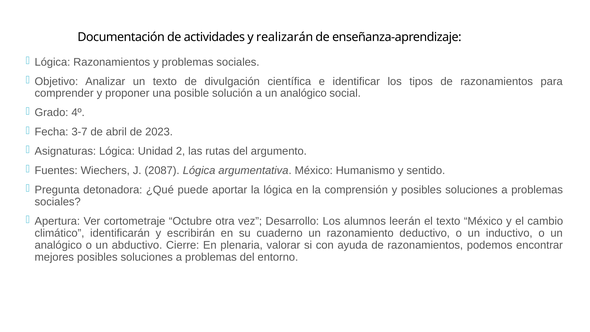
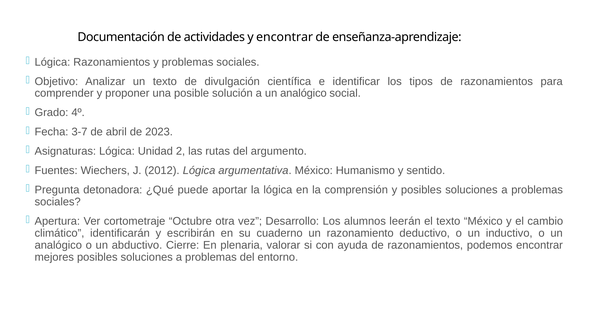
y realizarán: realizarán -> encontrar
2087: 2087 -> 2012
